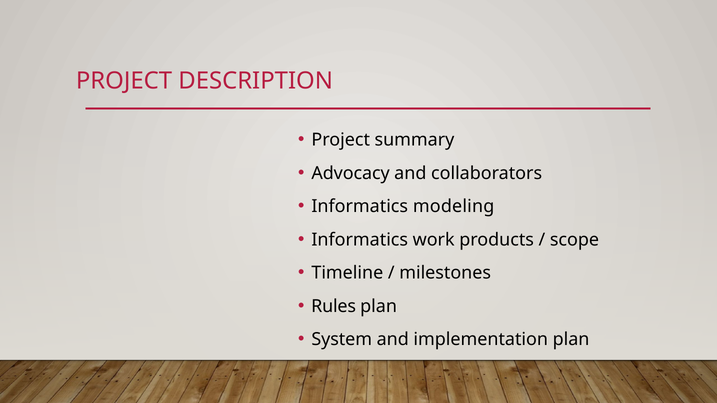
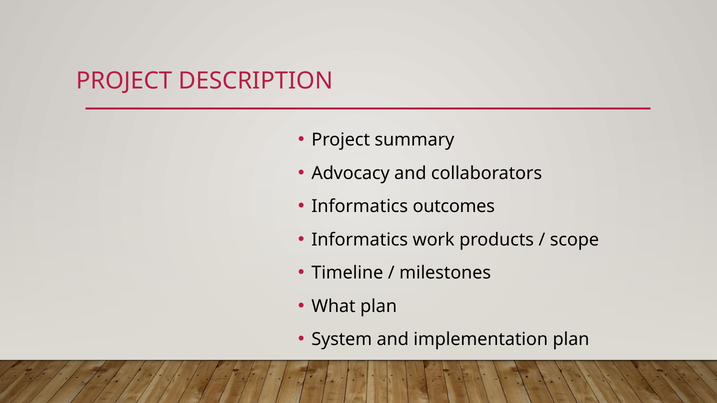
modeling: modeling -> outcomes
Rules: Rules -> What
